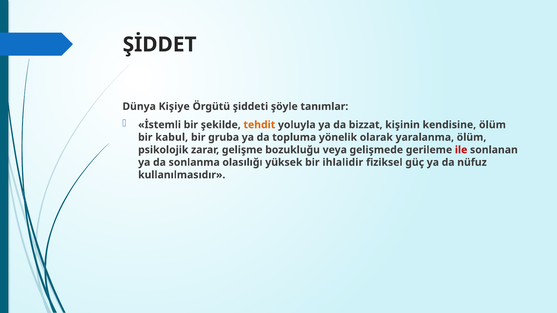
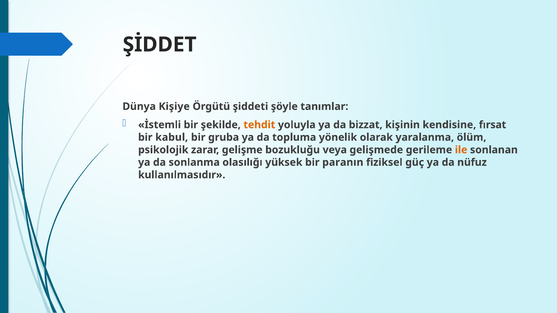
kendisine ölüm: ölüm -> fırsat
ile colour: red -> orange
ihlalidir: ihlalidir -> paranın
